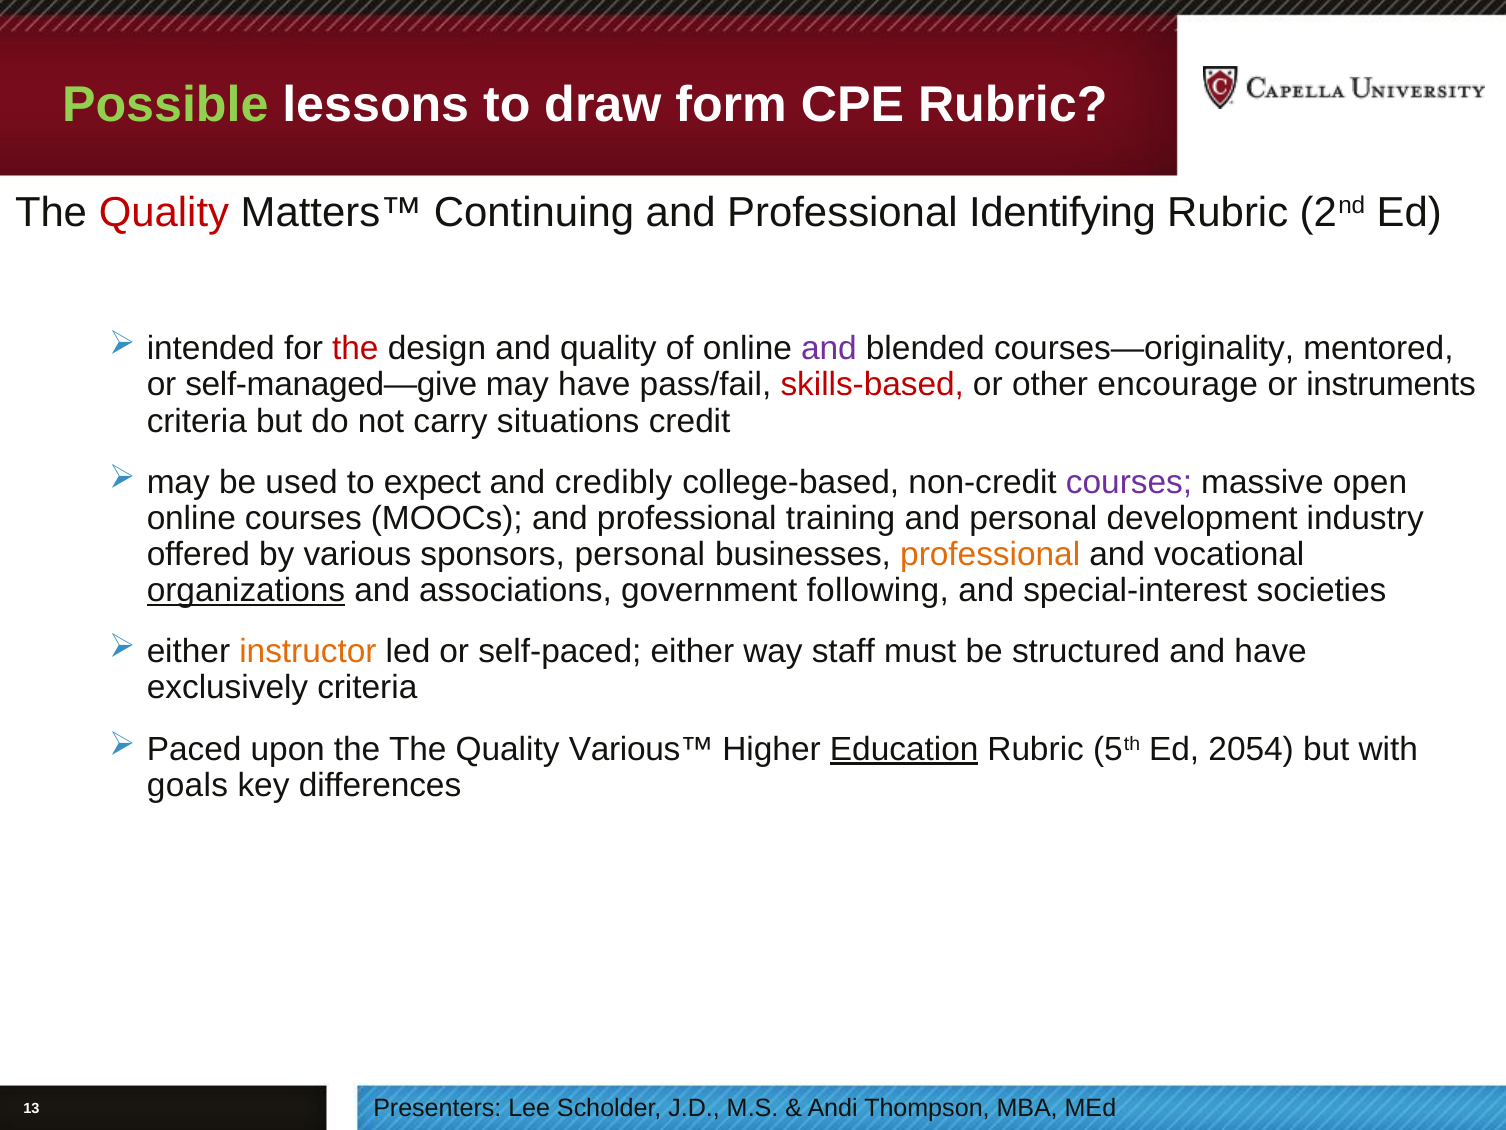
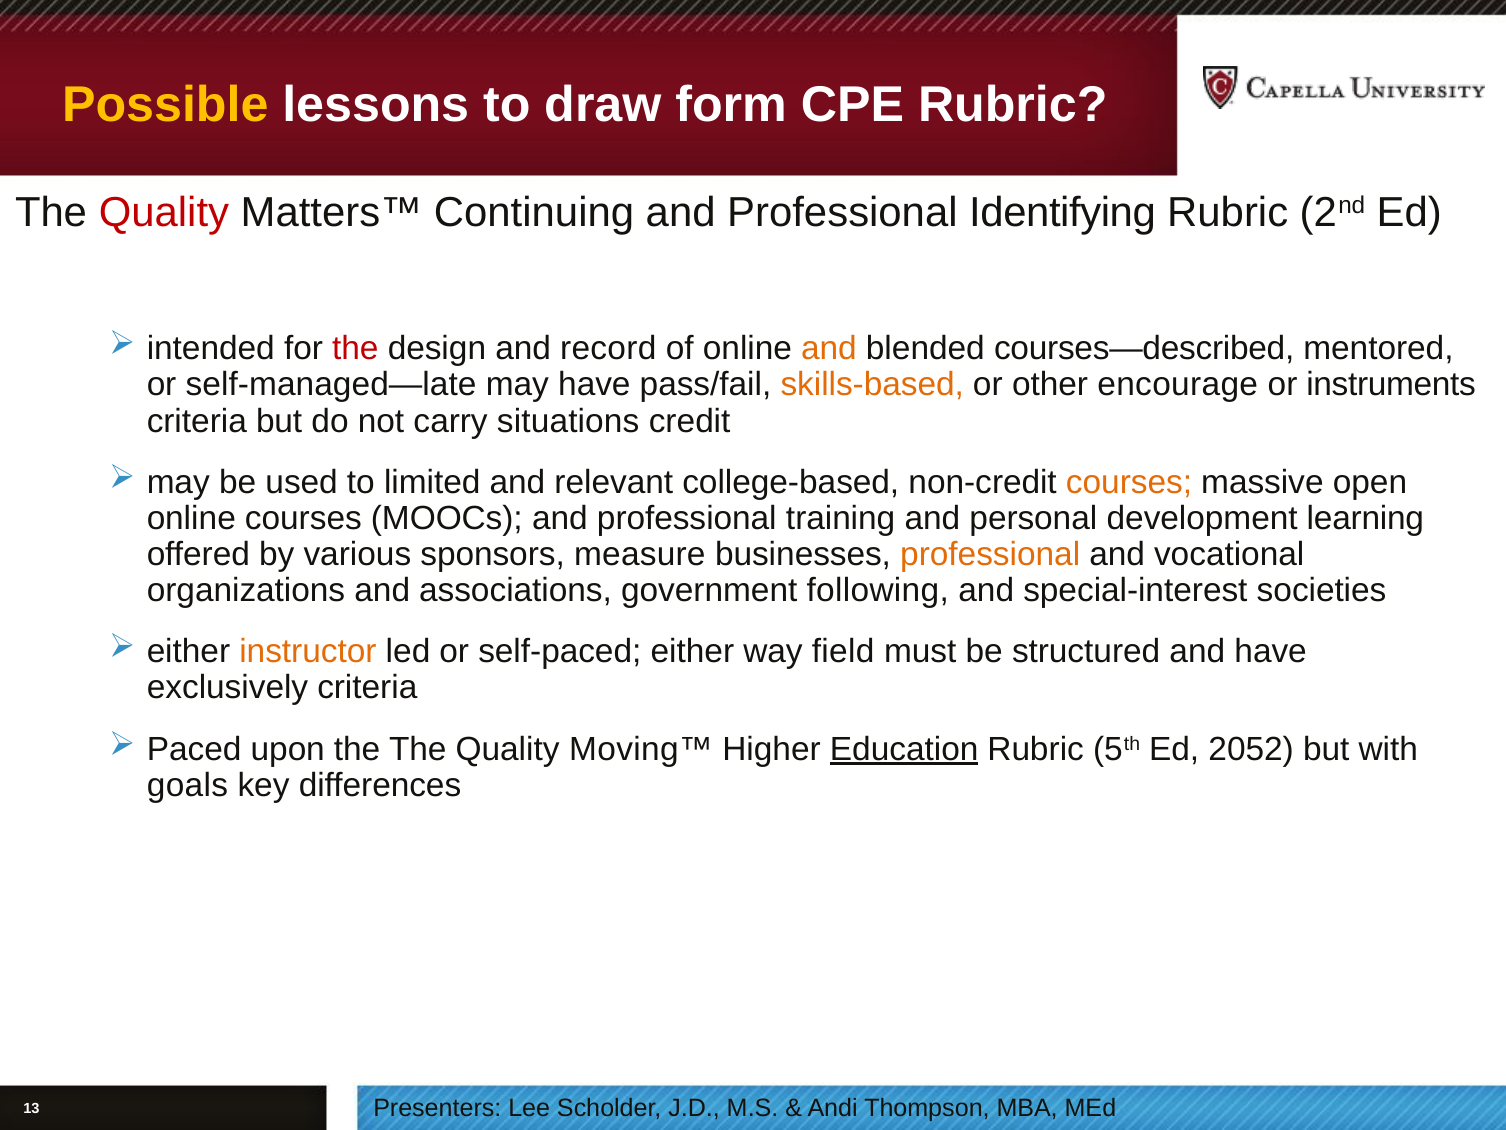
Possible colour: light green -> yellow
and quality: quality -> record
and at (829, 349) colour: purple -> orange
courses—originality: courses—originality -> courses—described
self-managed—give: self-managed—give -> self-managed—late
skills-based colour: red -> orange
expect: expect -> limited
credibly: credibly -> relevant
courses at (1129, 482) colour: purple -> orange
industry: industry -> learning
sponsors personal: personal -> measure
organizations underline: present -> none
staff: staff -> field
Various™: Various™ -> Moving™
2054: 2054 -> 2052
